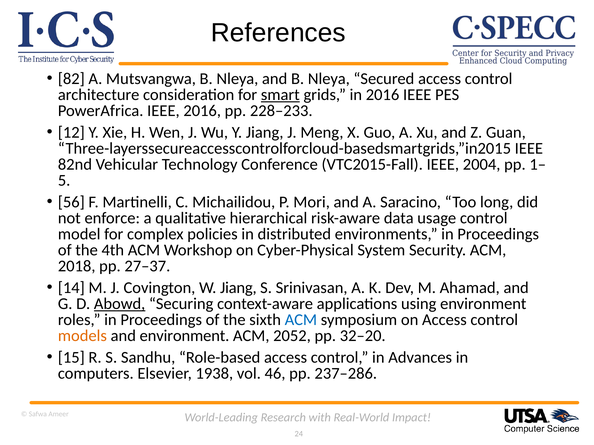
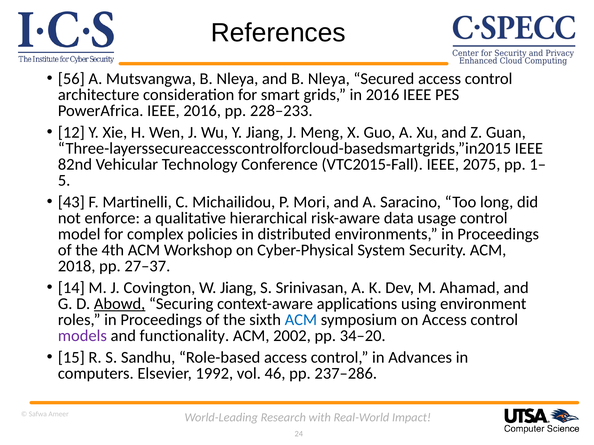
82: 82 -> 56
smart underline: present -> none
2004: 2004 -> 2075
56: 56 -> 43
models colour: orange -> purple
and environment: environment -> functionality
2052: 2052 -> 2002
32–20: 32–20 -> 34–20
1938: 1938 -> 1992
